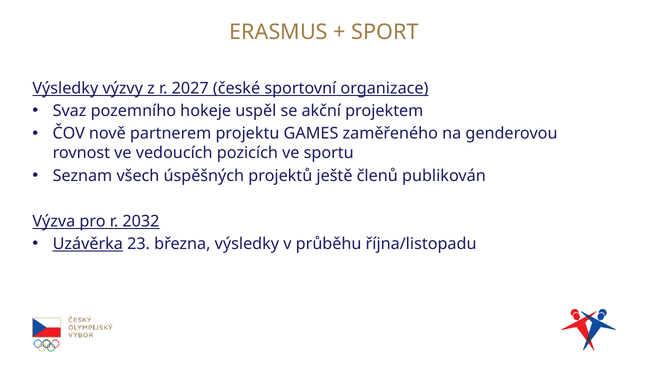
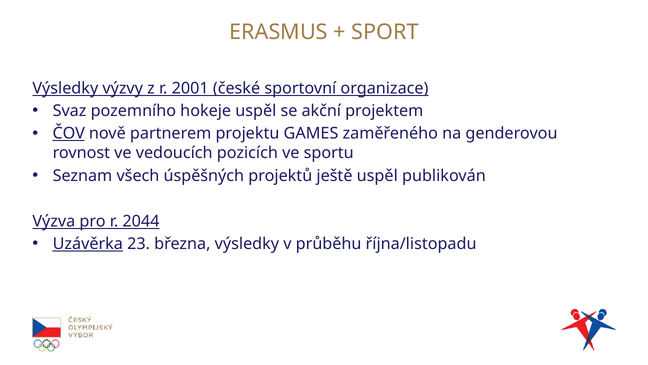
2027: 2027 -> 2001
ČOV underline: none -> present
ještě členů: členů -> uspěl
2032: 2032 -> 2044
